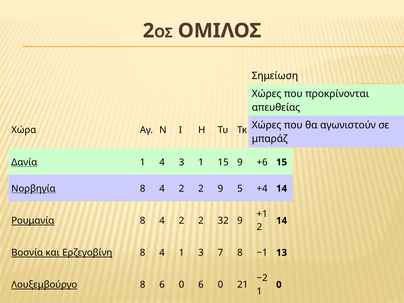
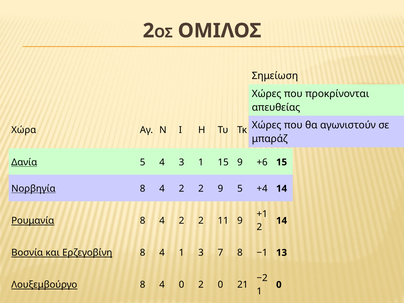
Δανία 1: 1 -> 5
32: 32 -> 11
Λουξεμβούργο 8 6: 6 -> 4
0 6: 6 -> 2
